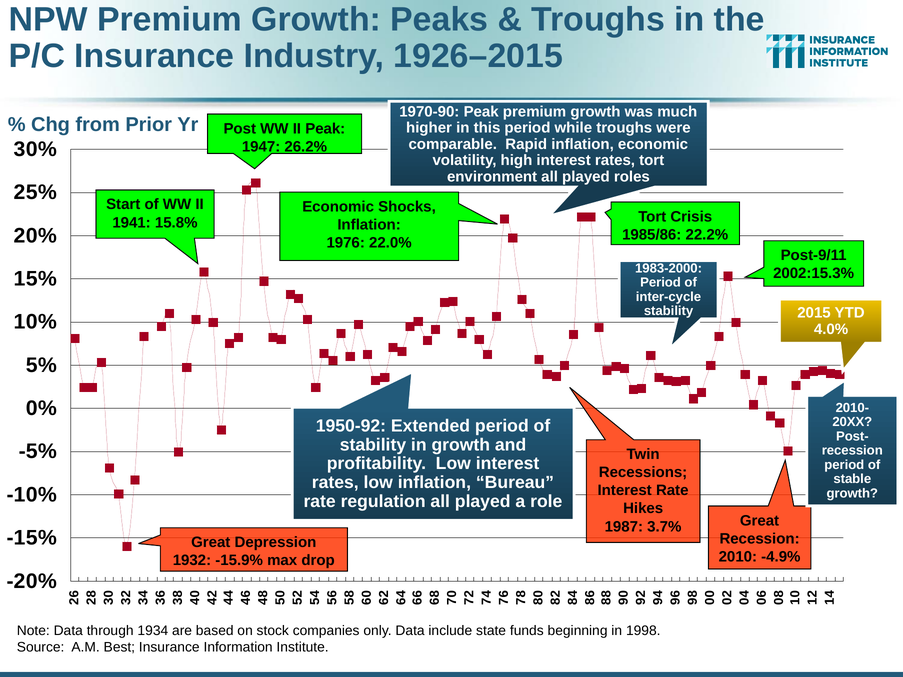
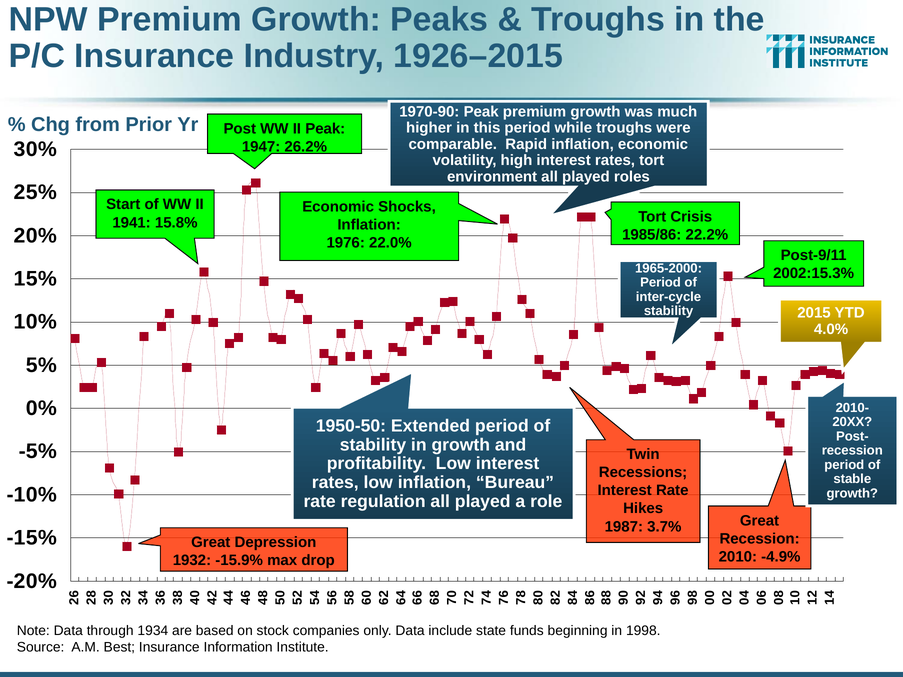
1983-2000: 1983-2000 -> 1965-2000
1950-92: 1950-92 -> 1950-50
